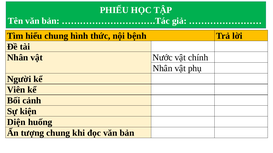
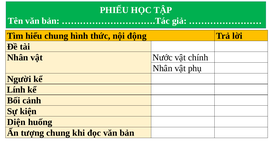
bệnh: bệnh -> động
Viên: Viên -> Lính
